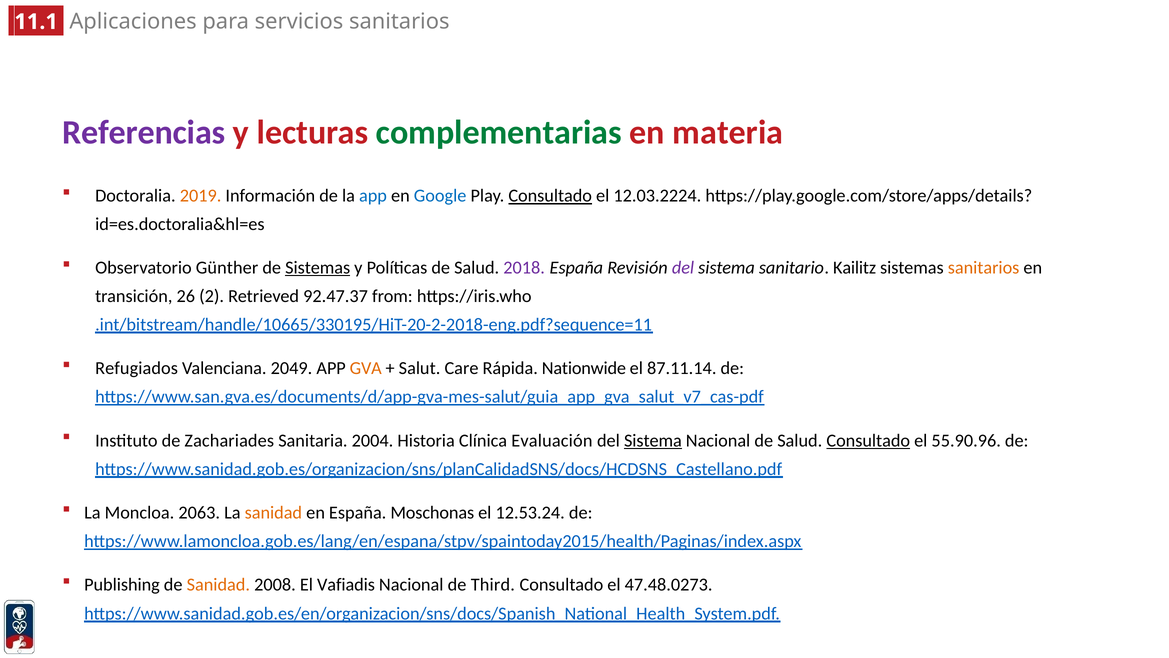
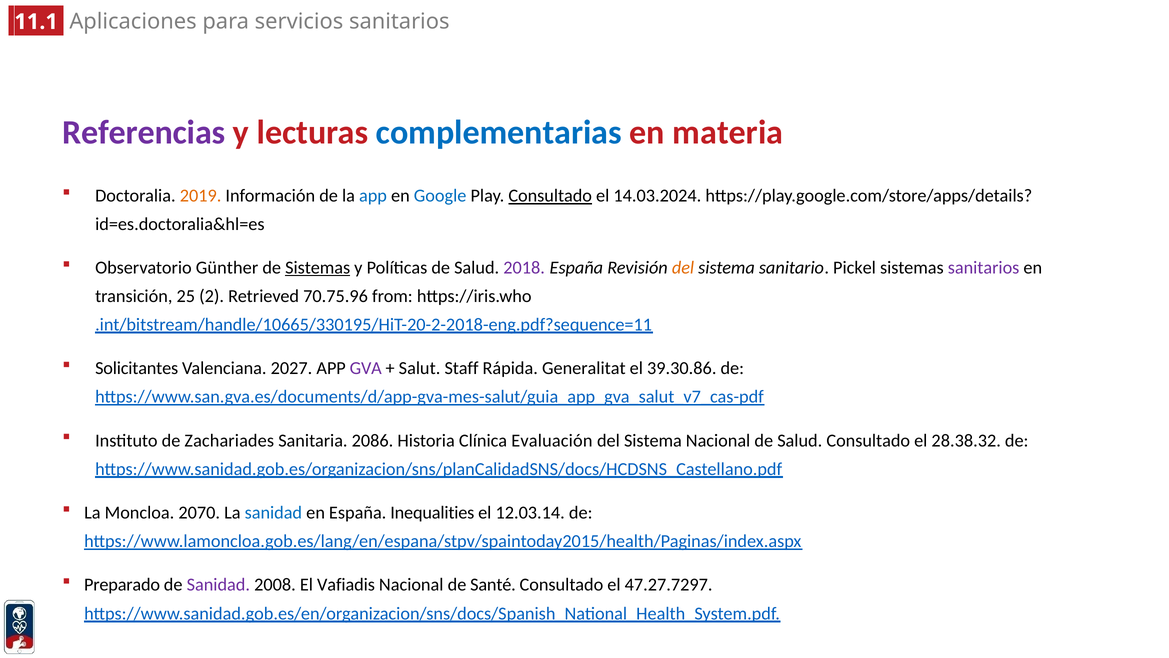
complementarias colour: green -> blue
12.03.2224: 12.03.2224 -> 14.03.2024
del at (683, 267) colour: purple -> orange
Kailitz: Kailitz -> Pickel
sanitarios at (984, 267) colour: orange -> purple
26: 26 -> 25
92.47.37: 92.47.37 -> 70.75.96
Refugiados: Refugiados -> Solicitantes
2049: 2049 -> 2027
GVA colour: orange -> purple
Care: Care -> Staff
Nationwide: Nationwide -> Generalitat
87.11.14: 87.11.14 -> 39.30.86
2004: 2004 -> 2086
Sistema at (653, 440) underline: present -> none
Consultado at (868, 440) underline: present -> none
55.90.96: 55.90.96 -> 28.38.32
2063: 2063 -> 2070
sanidad at (273, 512) colour: orange -> blue
Moschonas: Moschonas -> Inequalities
12.53.24: 12.53.24 -> 12.03.14
Publishing: Publishing -> Preparado
Sanidad at (218, 585) colour: orange -> purple
Third: Third -> Santé
47.48.0273: 47.48.0273 -> 47.27.7297
